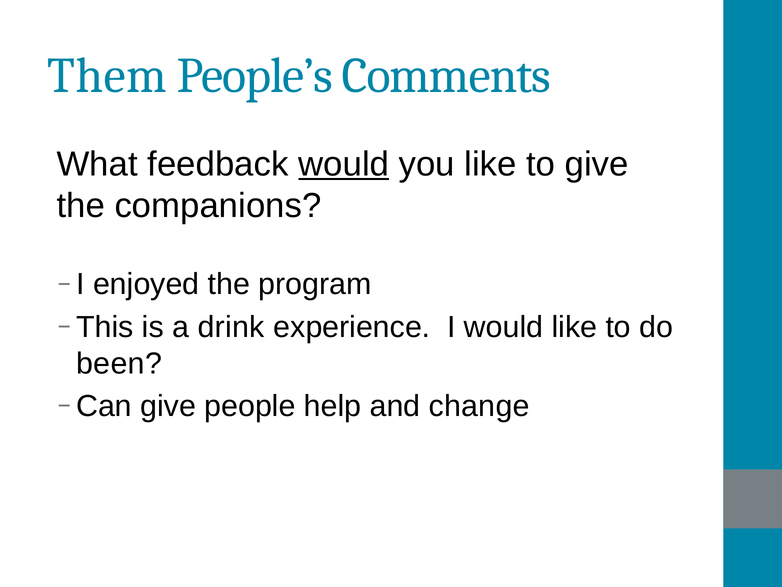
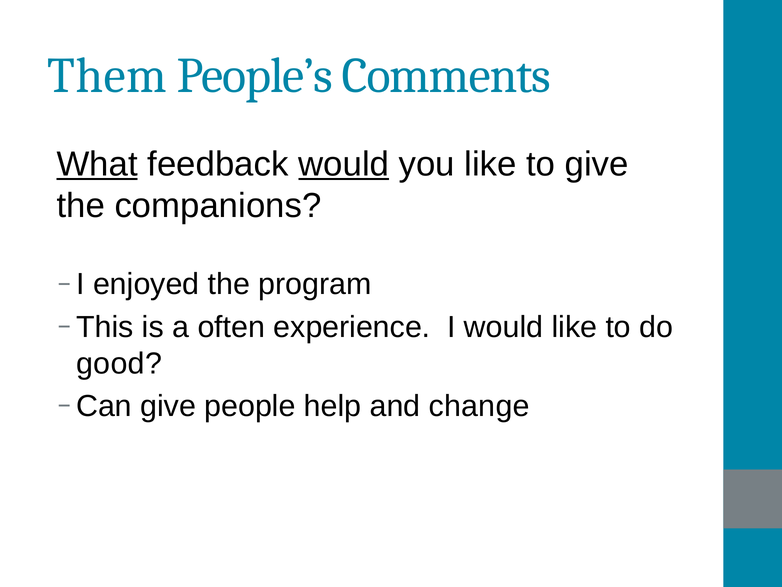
What underline: none -> present
drink: drink -> often
been: been -> good
